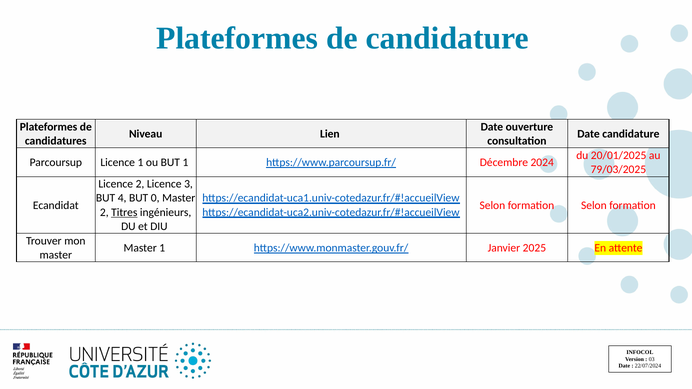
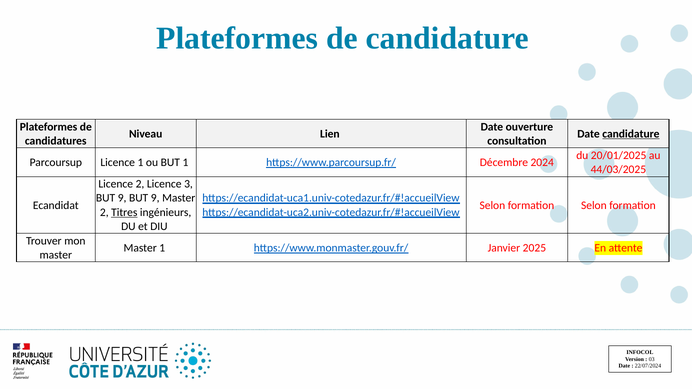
candidature at (631, 134) underline: none -> present
79/03/2025: 79/03/2025 -> 44/03/2025
4 at (122, 198): 4 -> 9
0 at (155, 198): 0 -> 9
